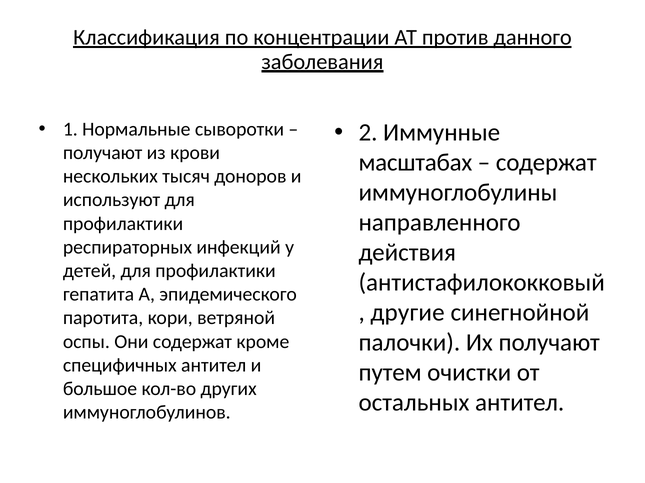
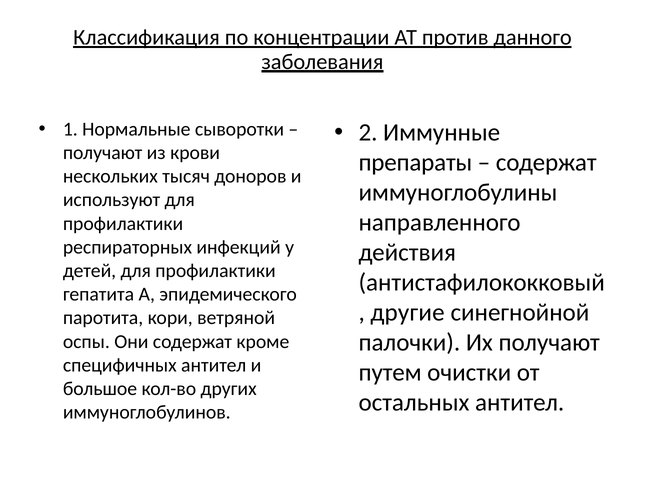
масштабах: масштабах -> препараты
